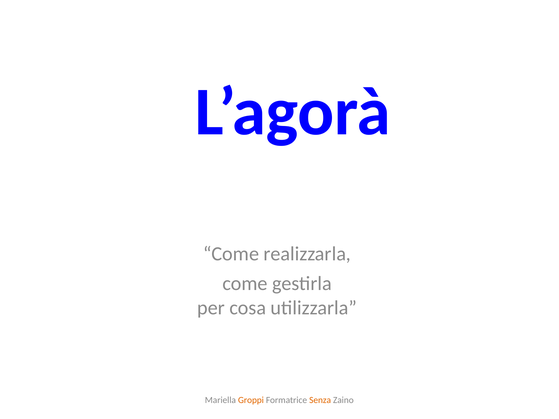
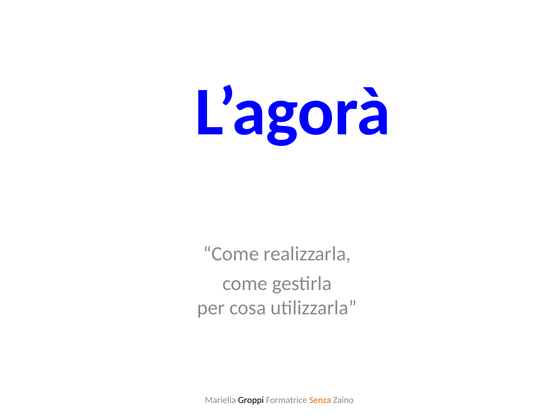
Groppi colour: orange -> black
